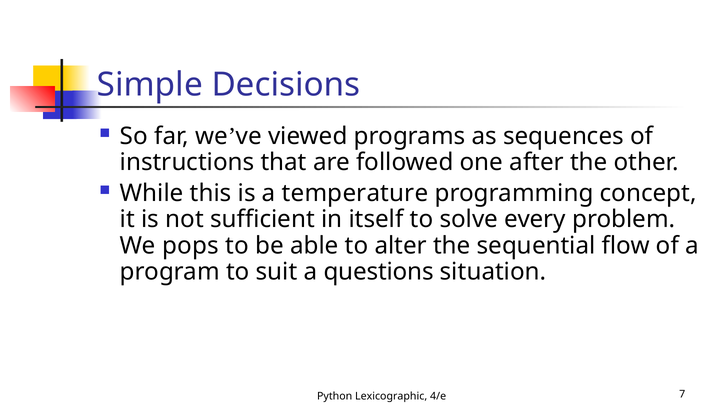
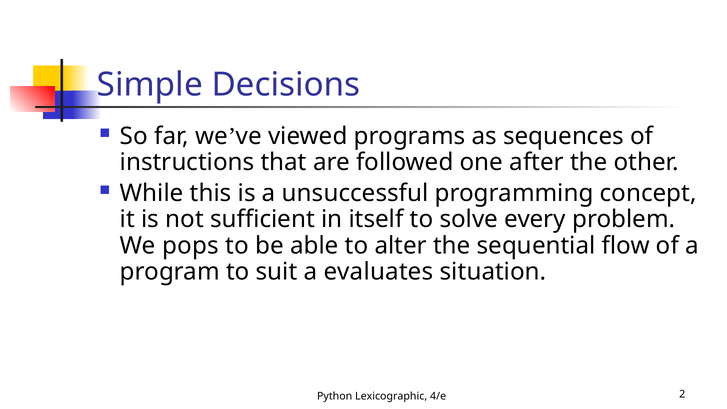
temperature: temperature -> unsuccessful
questions: questions -> evaluates
7: 7 -> 2
